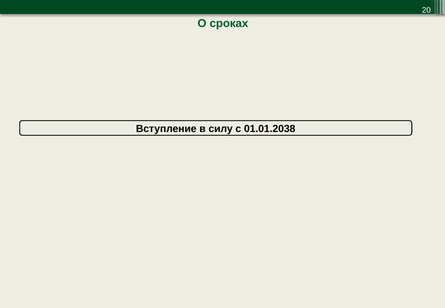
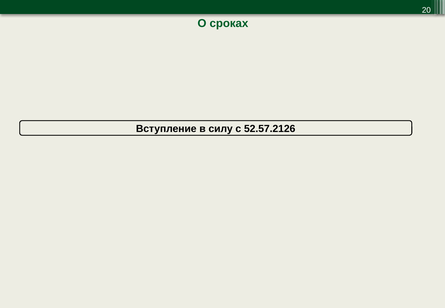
01.01.2038: 01.01.2038 -> 52.57.2126
